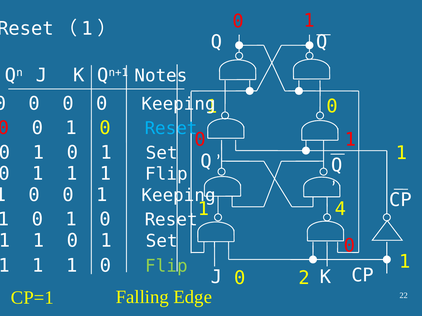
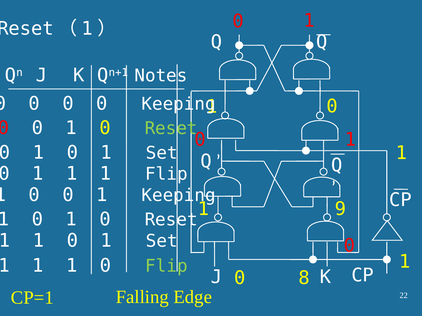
Reset at (171, 129) colour: light blue -> light green
4: 4 -> 9
2: 2 -> 8
